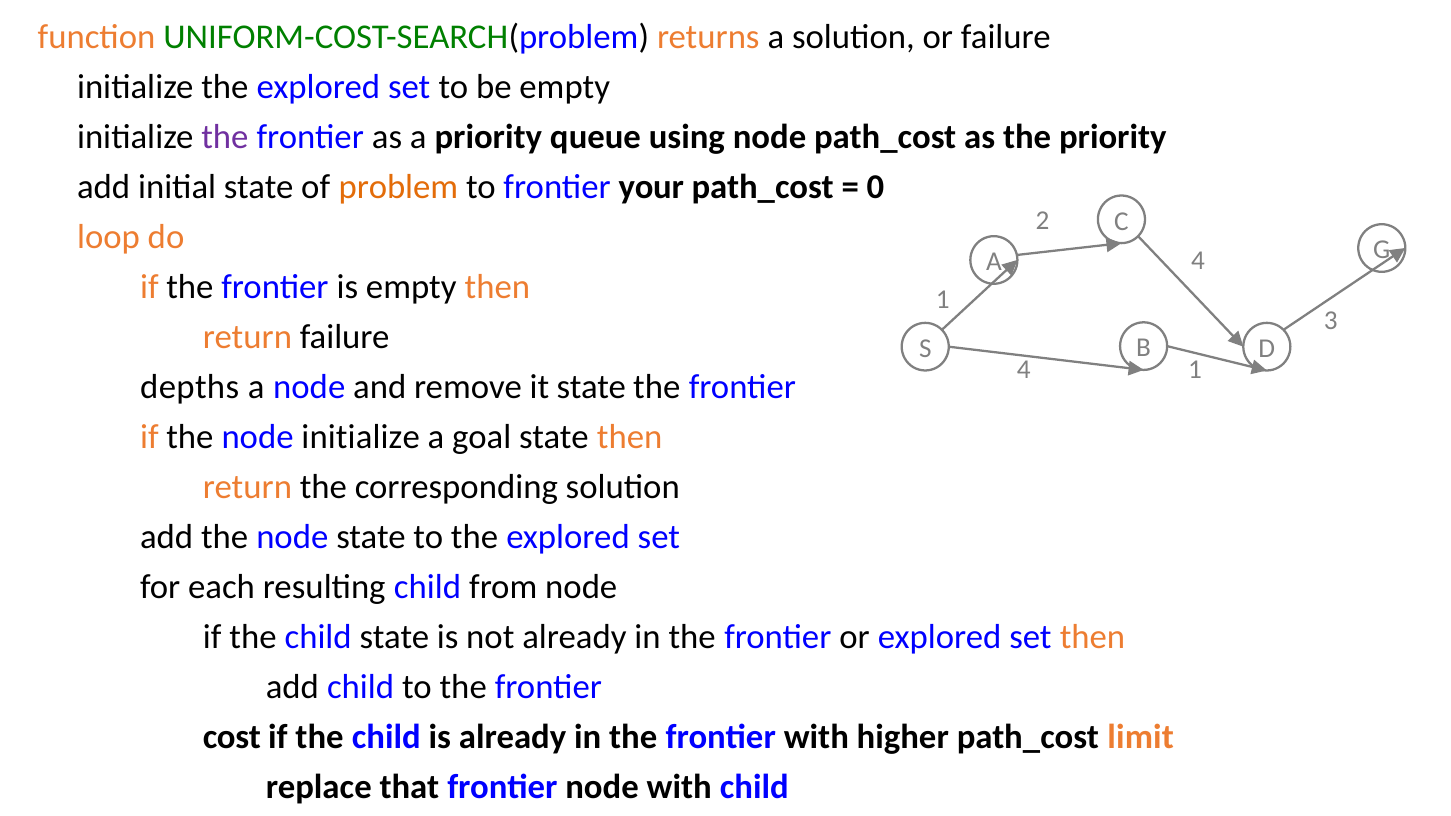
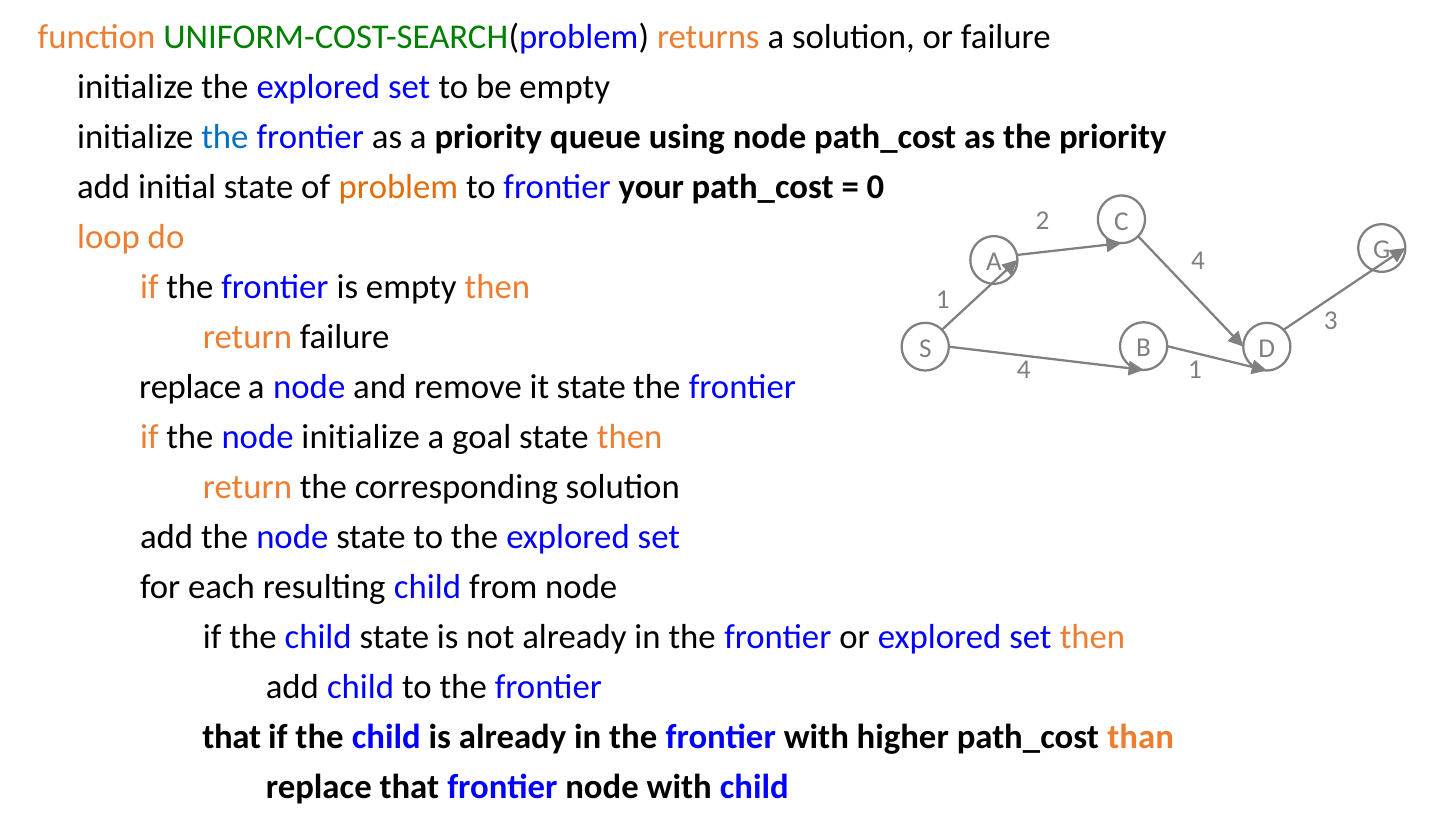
the at (225, 137) colour: purple -> blue
depths at (190, 387): depths -> replace
cost at (232, 737): cost -> that
limit: limit -> than
